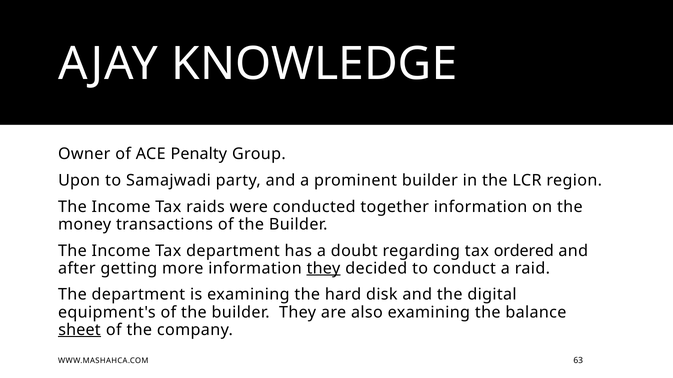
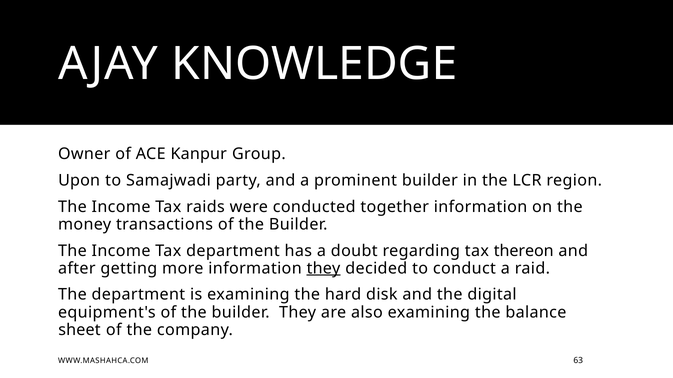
Penalty: Penalty -> Kanpur
ordered: ordered -> thereon
sheet underline: present -> none
